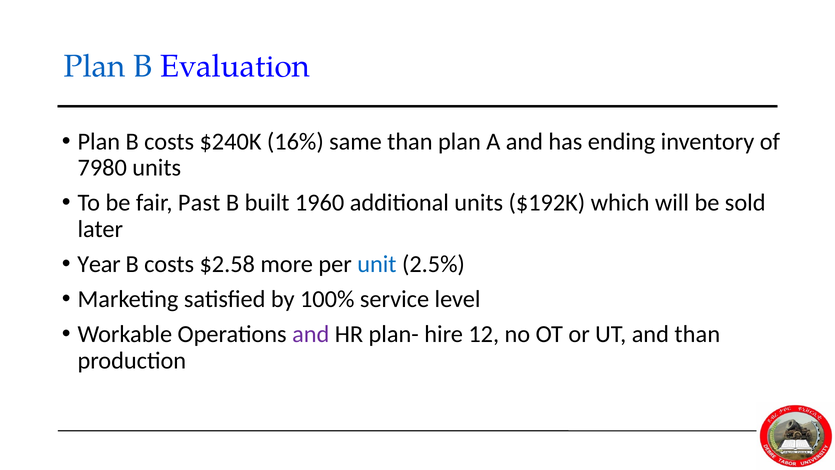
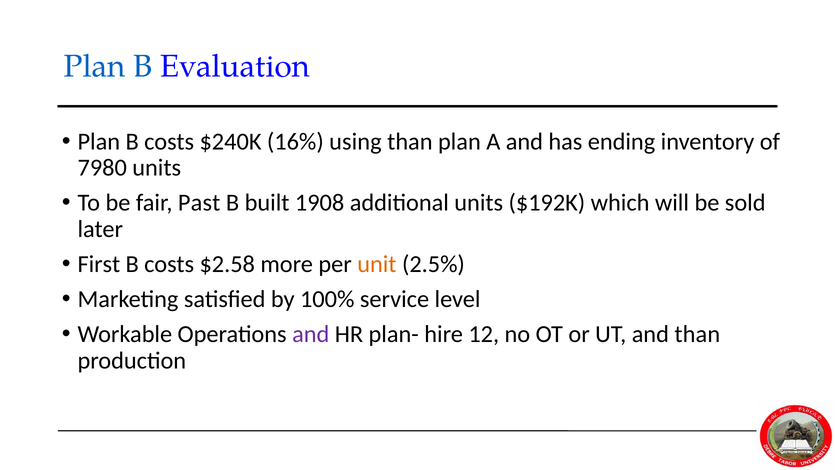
same: same -> using
1960: 1960 -> 1908
Year: Year -> First
unit colour: blue -> orange
